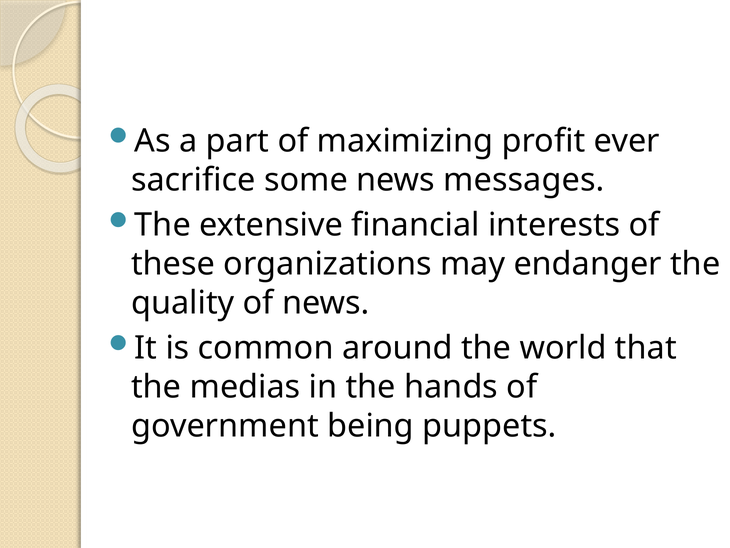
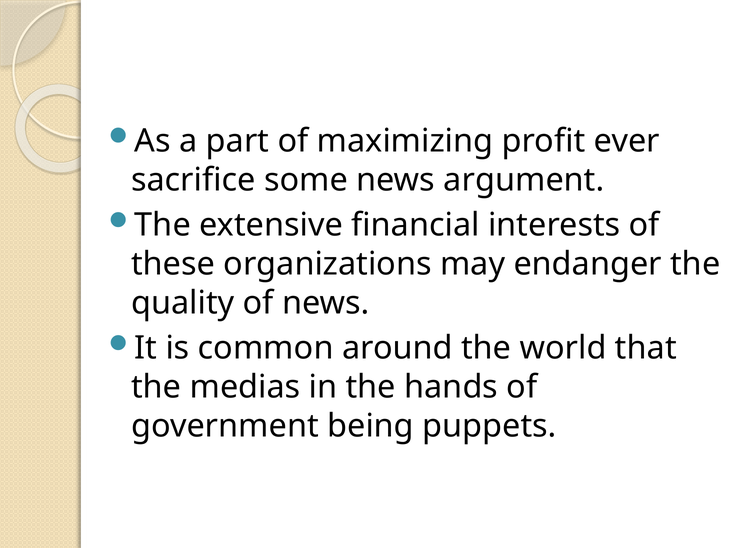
messages: messages -> argument
